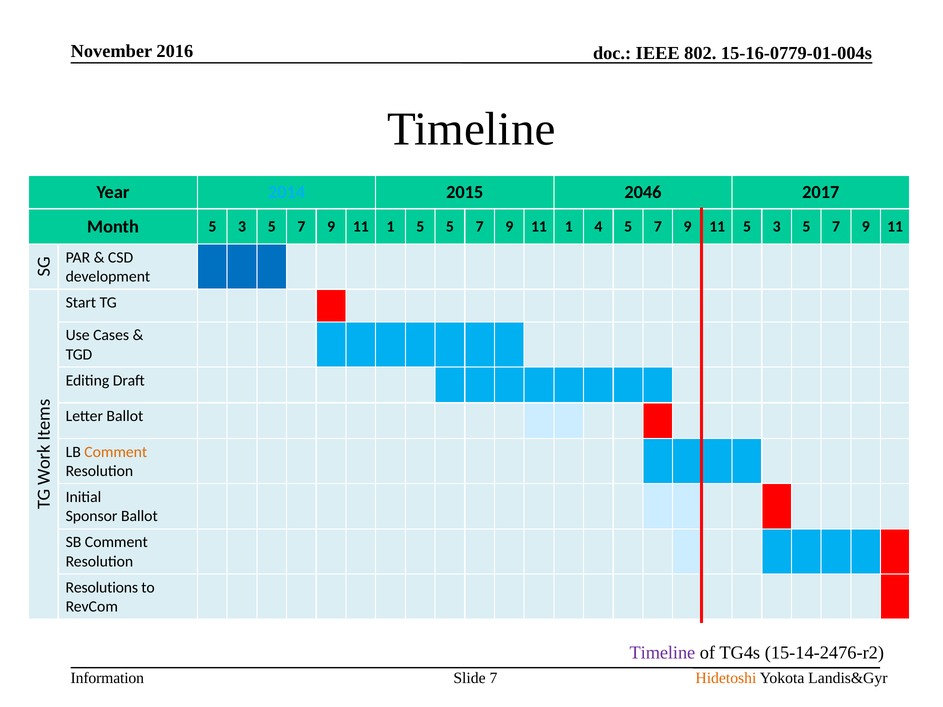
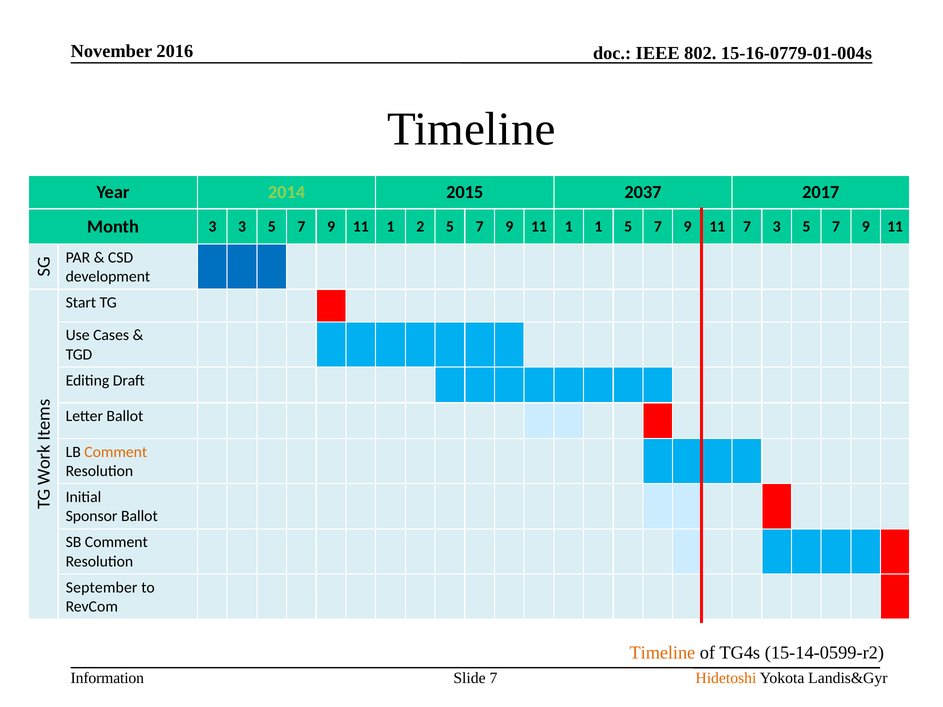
2014 colour: light blue -> light green
2046: 2046 -> 2037
Month 5: 5 -> 3
1 5: 5 -> 2
1 4: 4 -> 1
11 5: 5 -> 7
Resolutions: Resolutions -> September
Timeline at (662, 653) colour: purple -> orange
15-14-2476-r2: 15-14-2476-r2 -> 15-14-0599-r2
